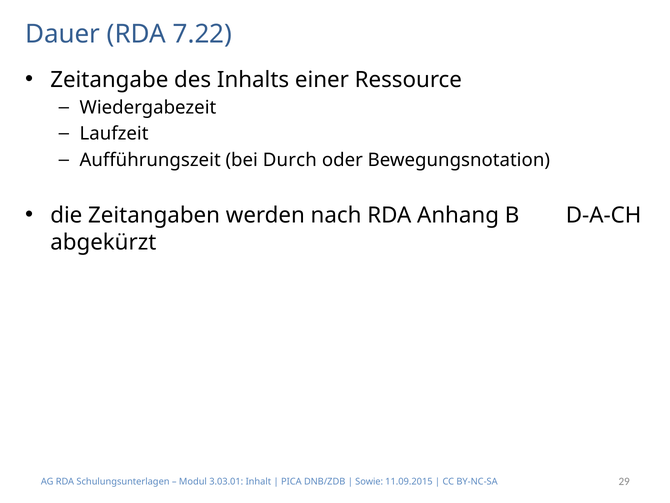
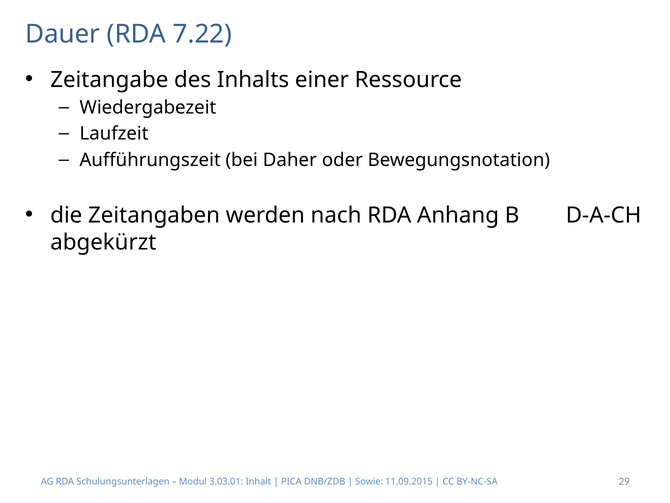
Durch: Durch -> Daher
